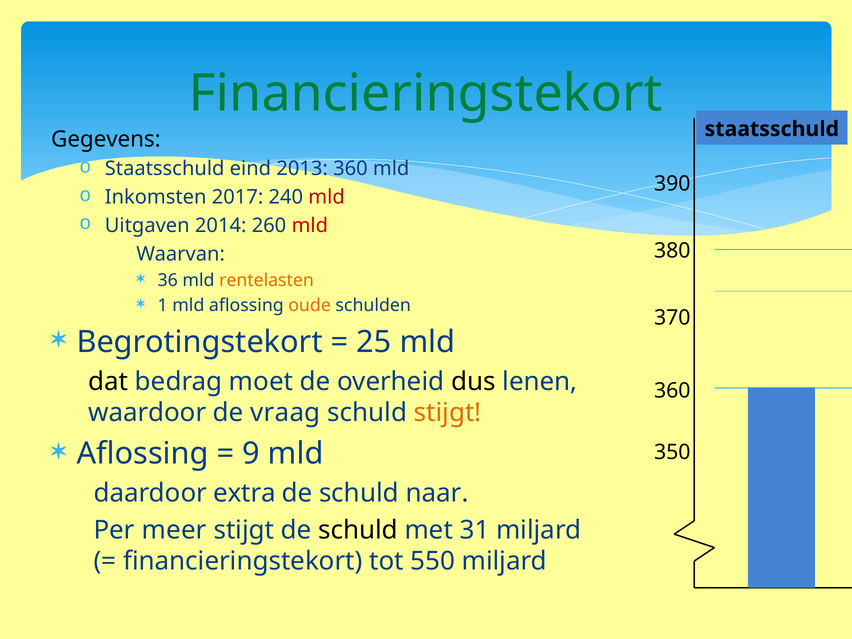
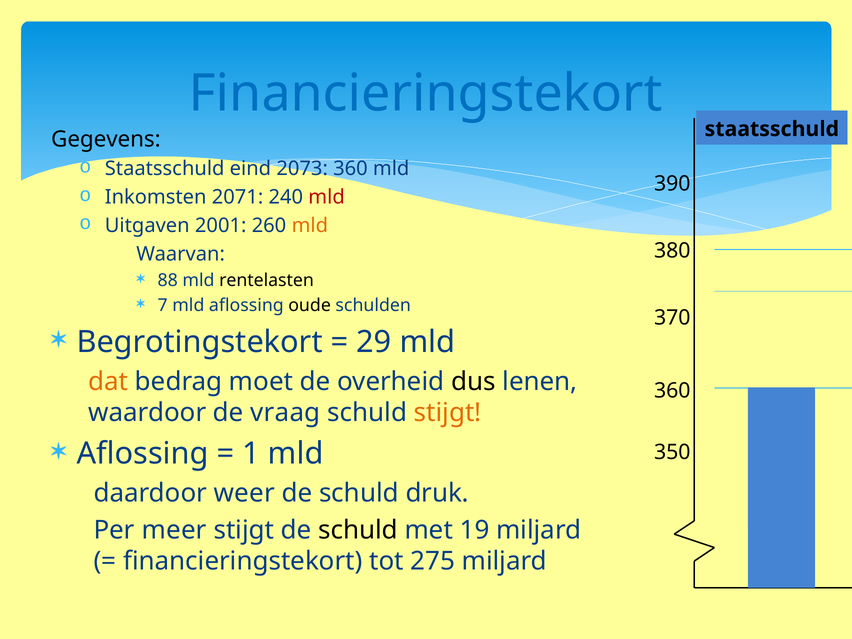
Financieringstekort at (426, 93) colour: green -> blue
2013: 2013 -> 2073
2017: 2017 -> 2071
2014: 2014 -> 2001
mld at (310, 226) colour: red -> orange
36: 36 -> 88
rentelasten colour: orange -> black
1: 1 -> 7
oude colour: orange -> black
25: 25 -> 29
dat colour: black -> orange
9: 9 -> 1
extra: extra -> weer
naar: naar -> druk
31: 31 -> 19
550: 550 -> 275
